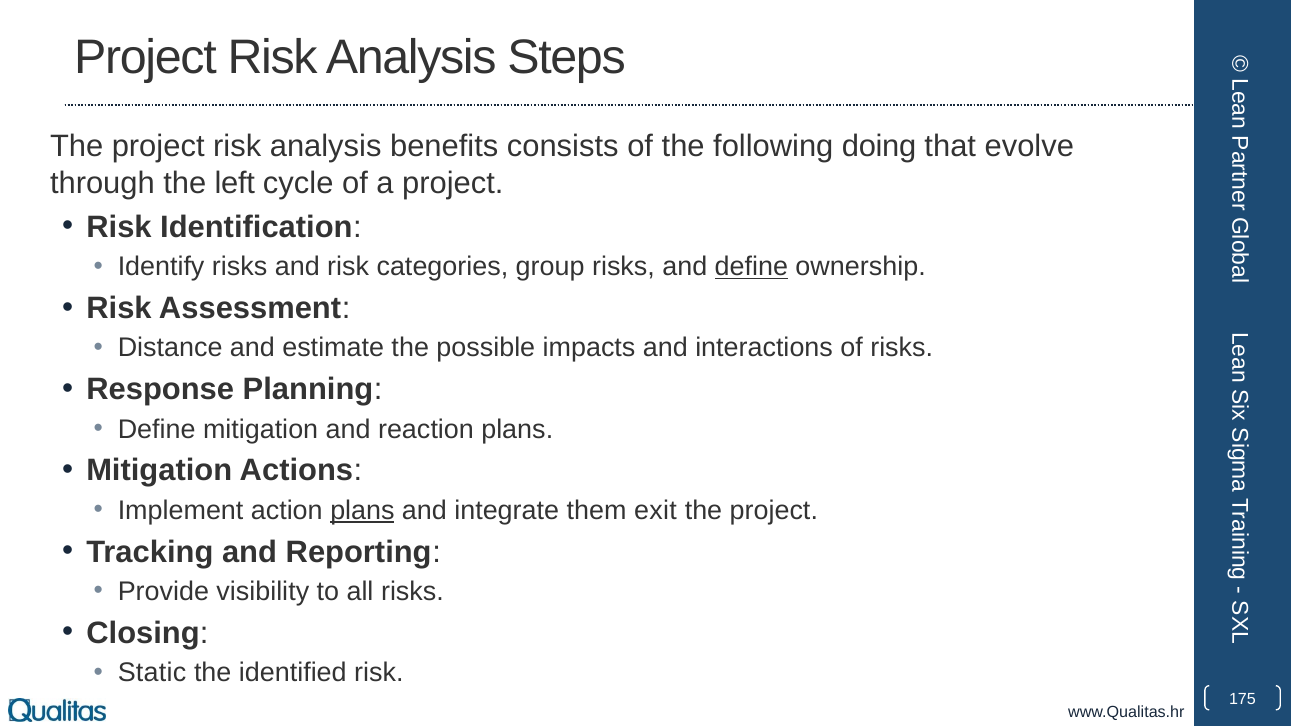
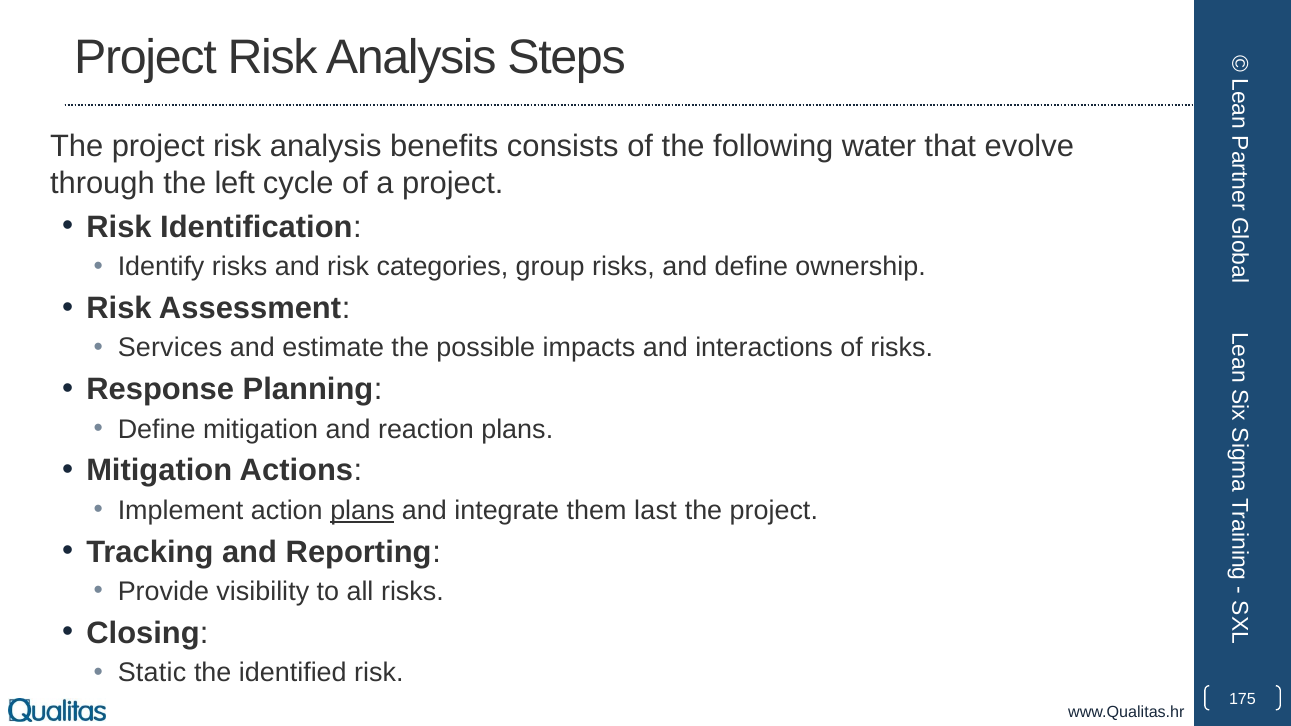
doing: doing -> water
define at (751, 267) underline: present -> none
Distance: Distance -> Services
exit: exit -> last
